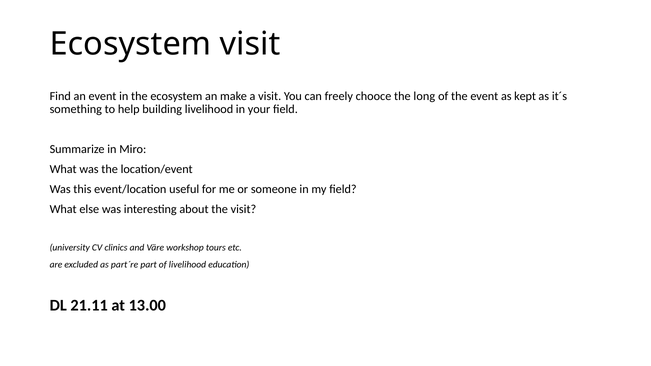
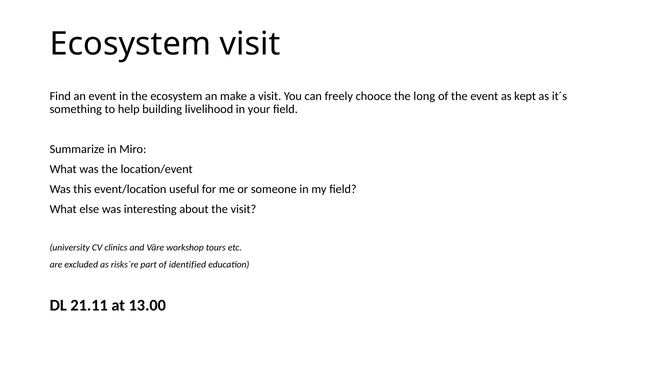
part´re: part´re -> risks´re
of livelihood: livelihood -> identified
